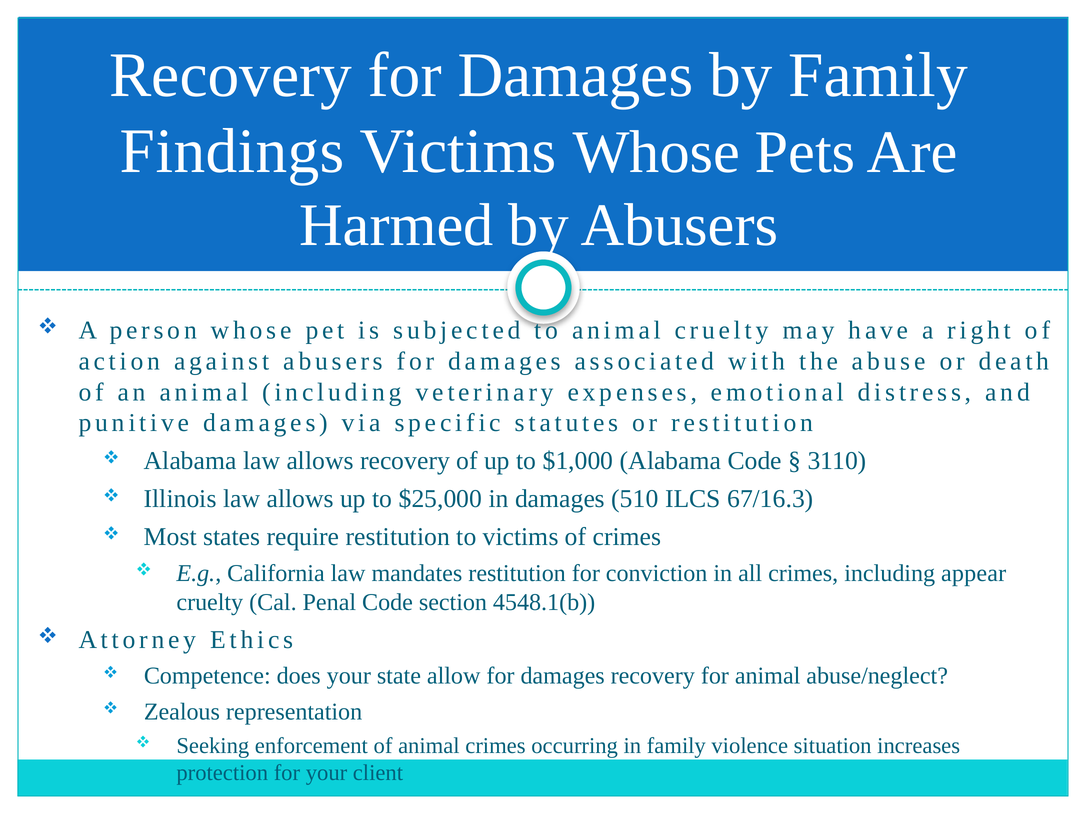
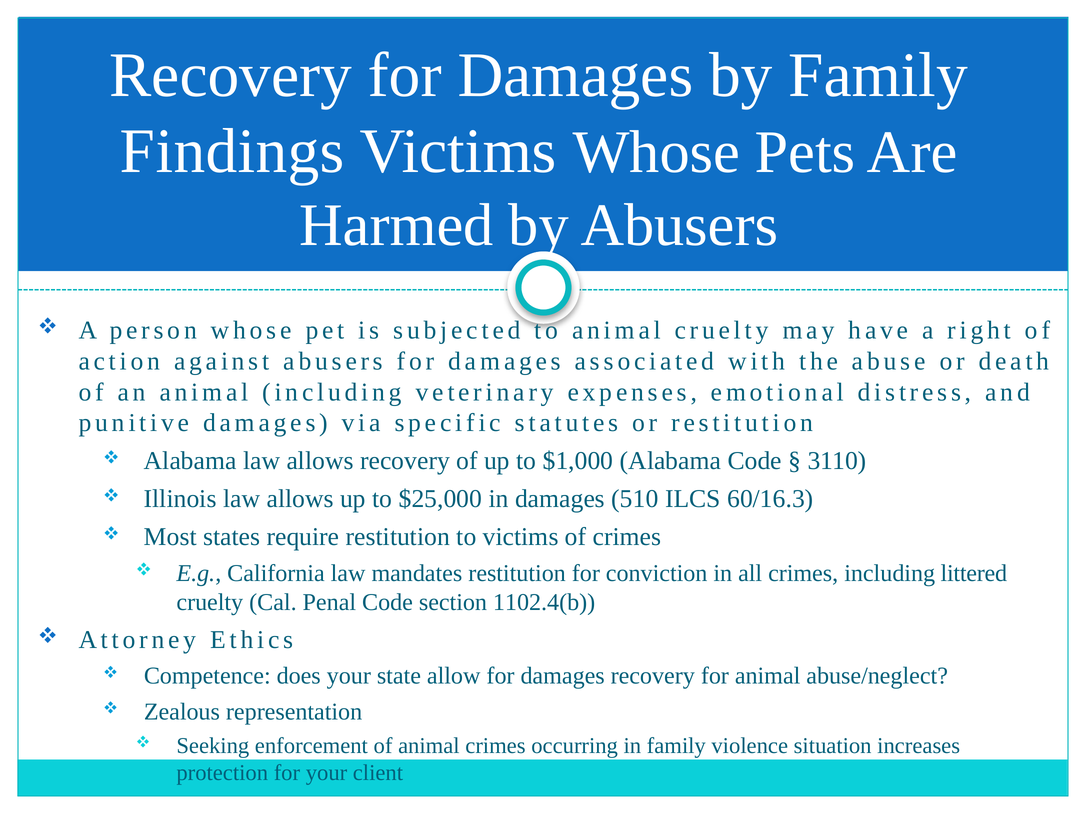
67/16.3: 67/16.3 -> 60/16.3
appear: appear -> littered
4548.1(b: 4548.1(b -> 1102.4(b
